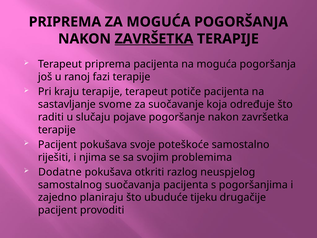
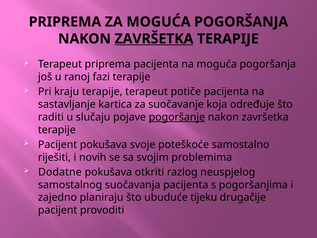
svome: svome -> kartica
pogoršanje underline: none -> present
njima: njima -> novih
